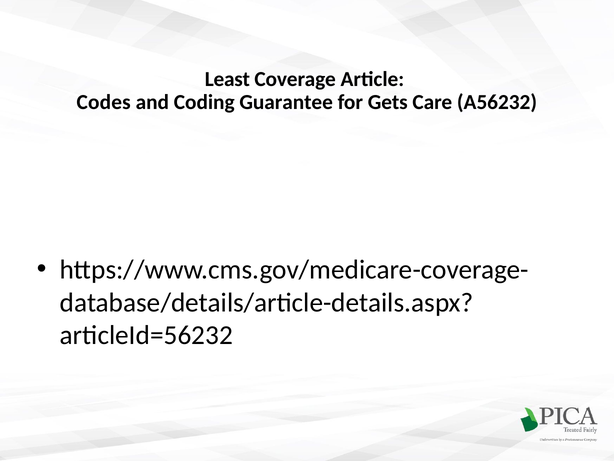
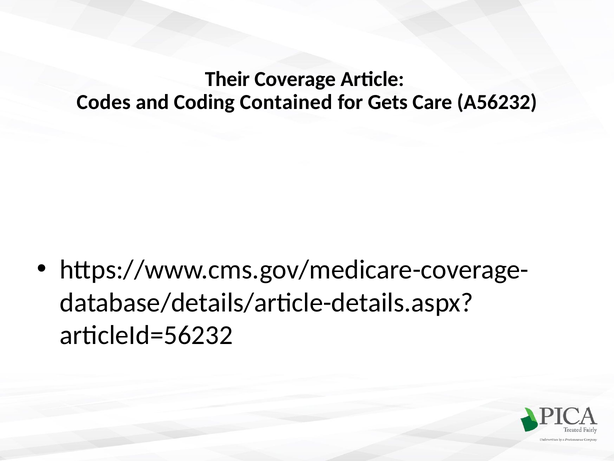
Least: Least -> Their
Guarantee: Guarantee -> Contained
